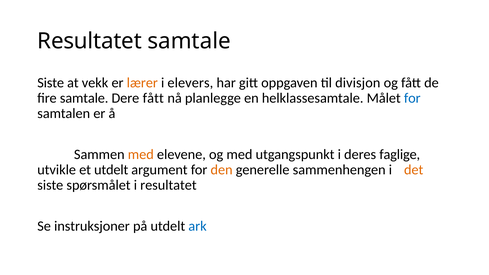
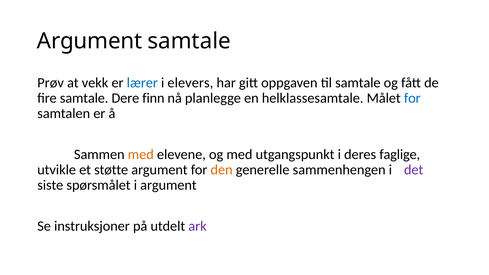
Resultatet at (90, 41): Resultatet -> Argument
Siste at (51, 83): Siste -> Prøv
lærer colour: orange -> blue
til divisjon: divisjon -> samtale
Dere fått: fått -> finn
et utdelt: utdelt -> støtte
det colour: orange -> purple
i resultatet: resultatet -> argument
ark colour: blue -> purple
